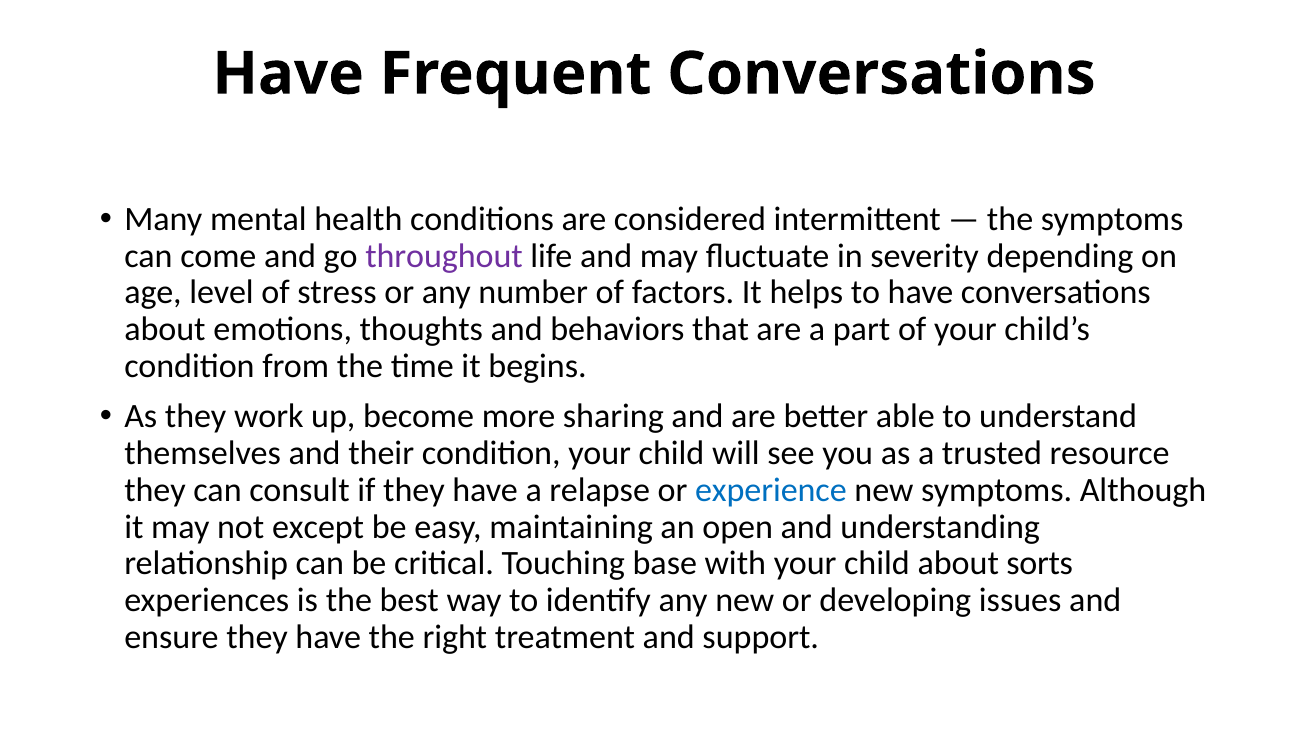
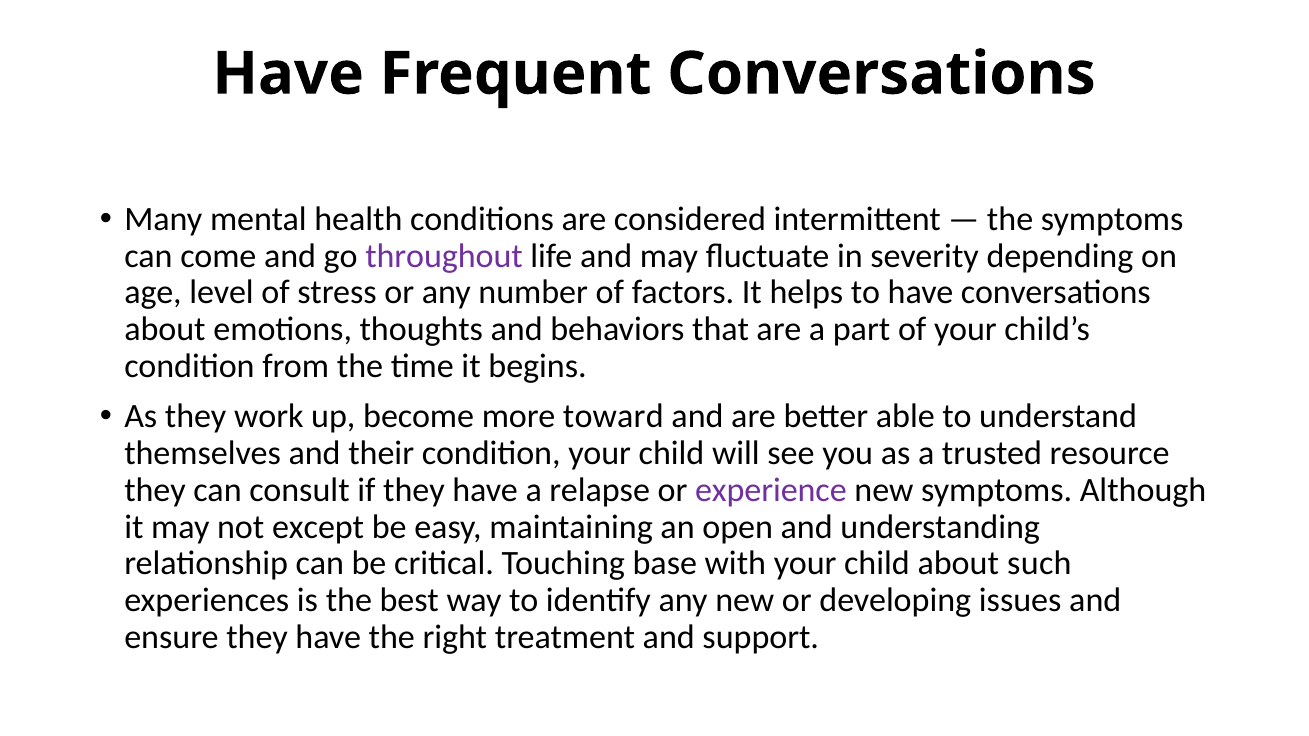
sharing: sharing -> toward
experience colour: blue -> purple
sorts: sorts -> such
